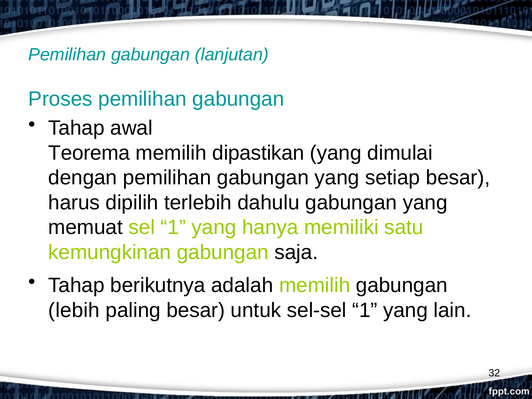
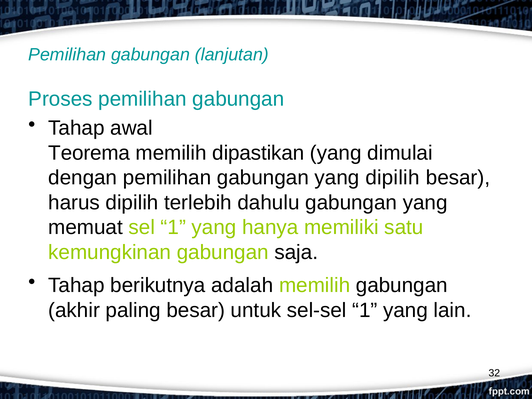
yang setiap: setiap -> dipilih
lebih: lebih -> akhir
